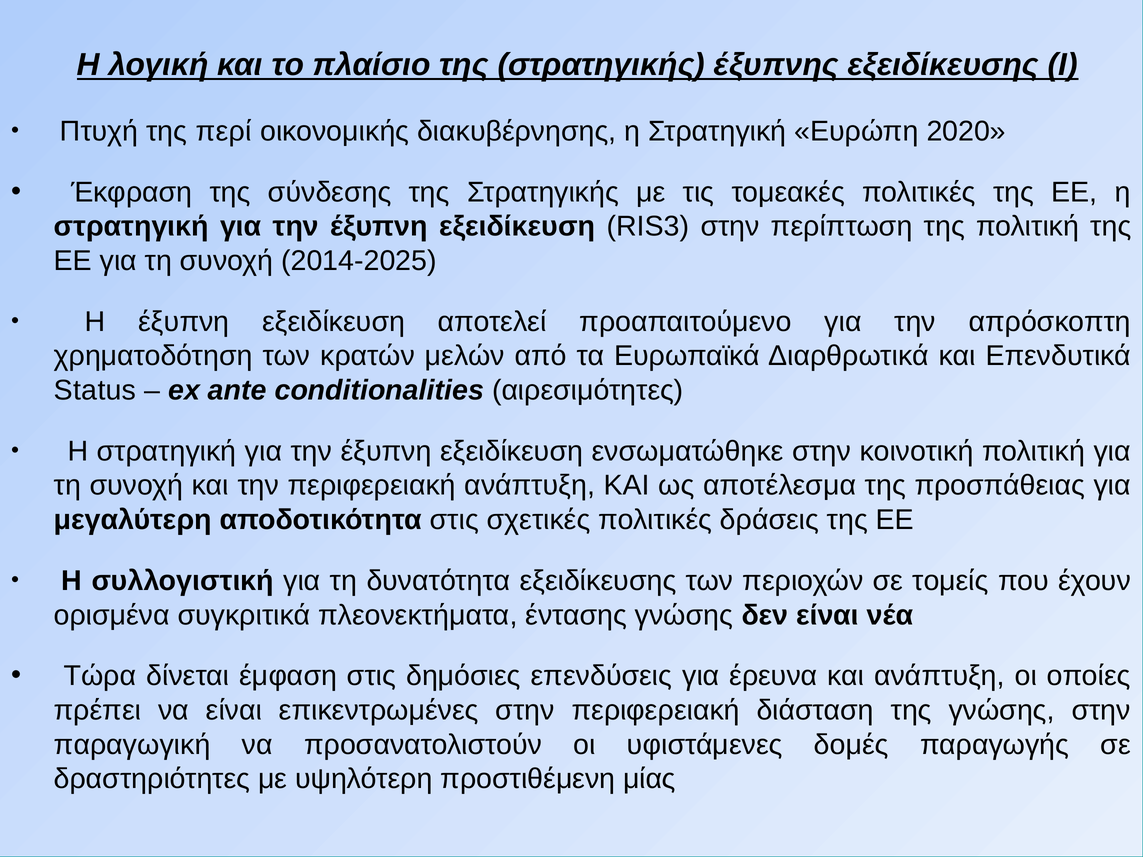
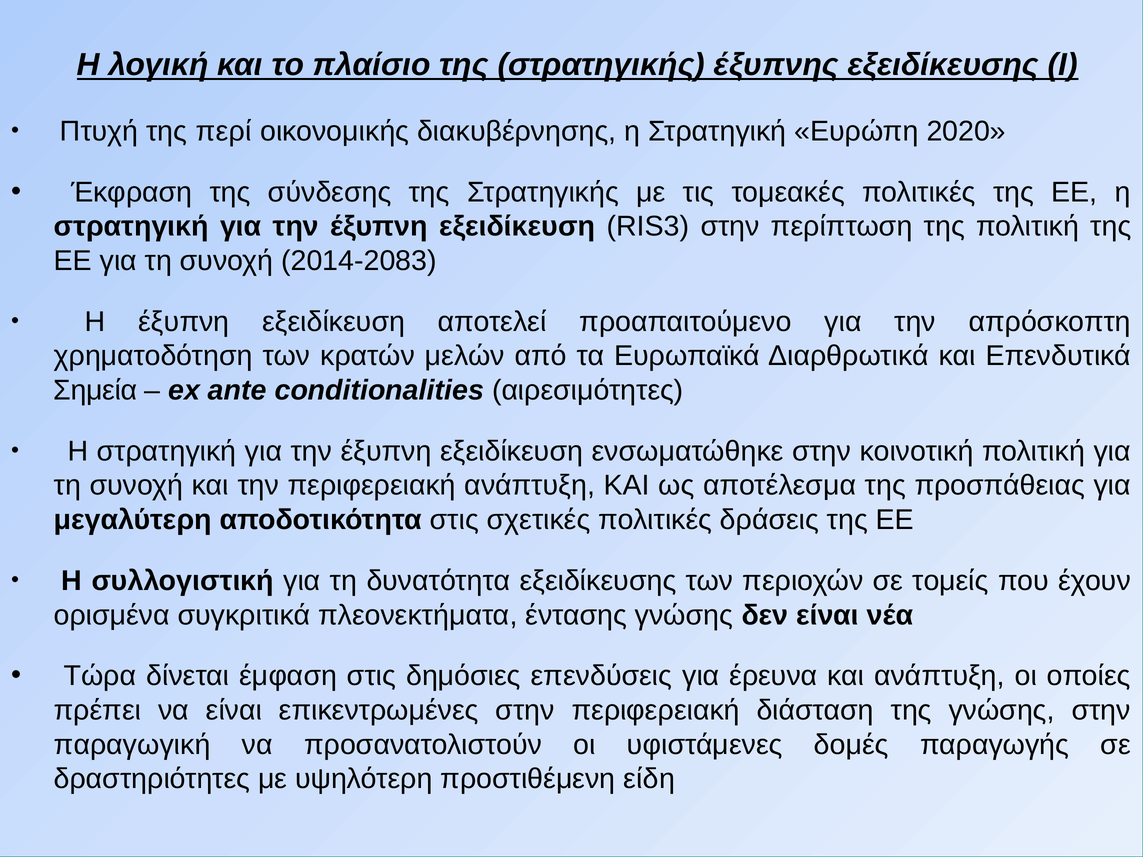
2014-2025: 2014-2025 -> 2014-2083
Status: Status -> Σημεία
μίας: μίας -> είδη
